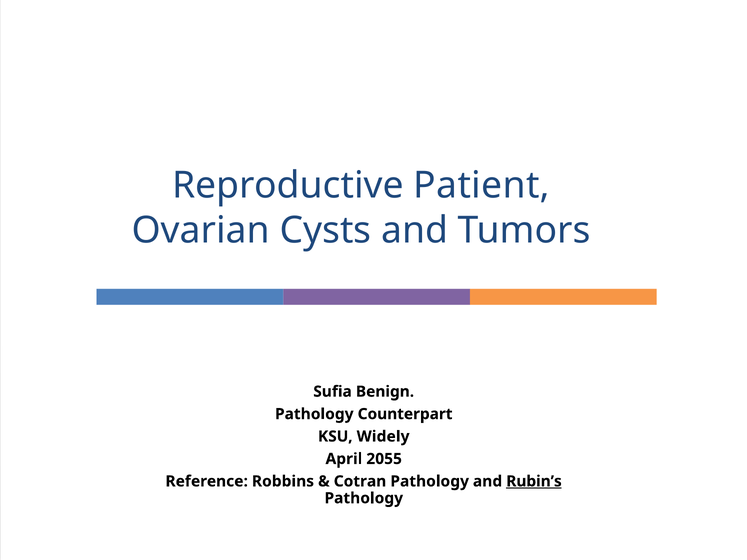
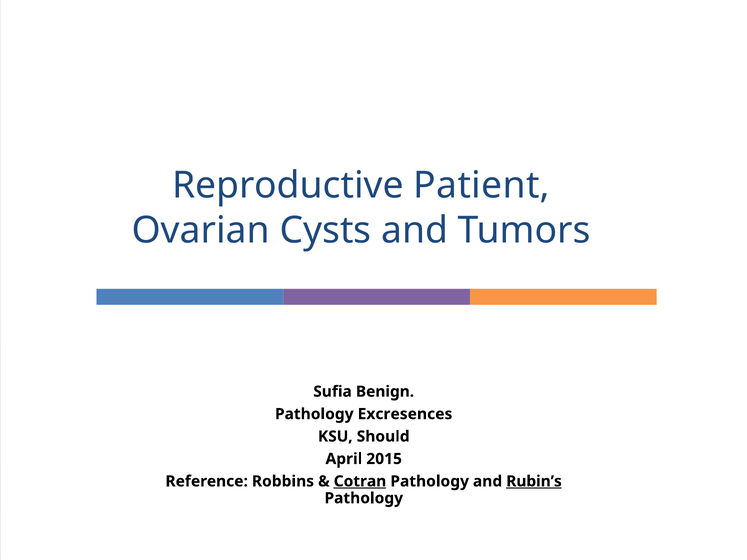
Counterpart: Counterpart -> Excresences
Widely: Widely -> Should
2055: 2055 -> 2015
Cotran underline: none -> present
